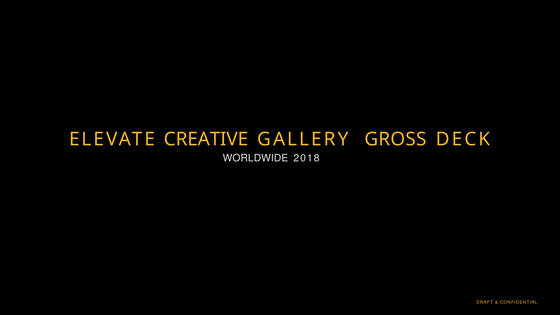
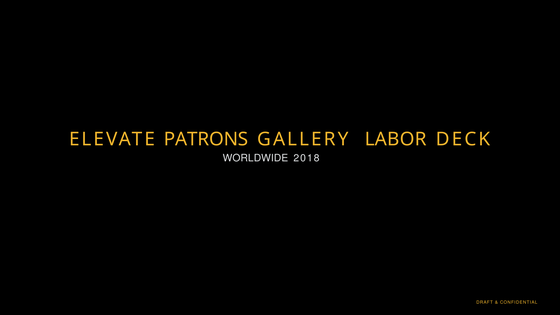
CREATIVE: CREATIVE -> PATRONS
GROSS: GROSS -> LABOR
